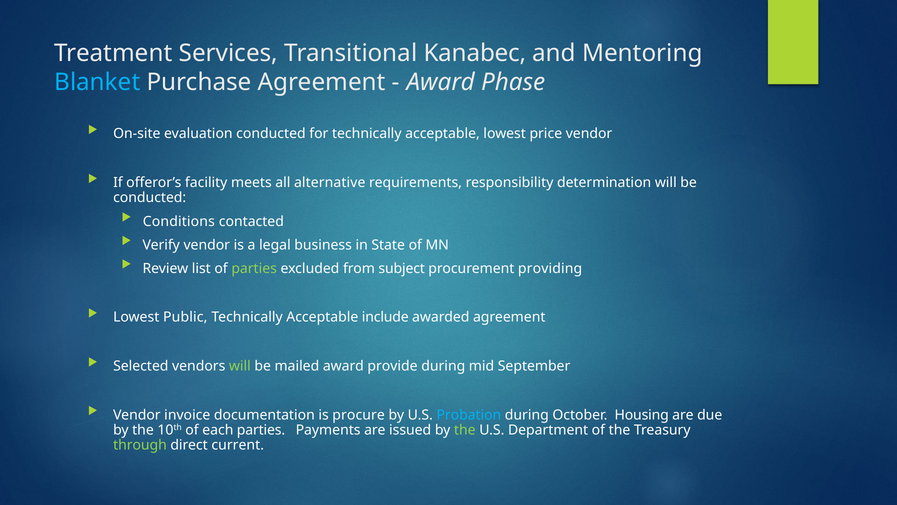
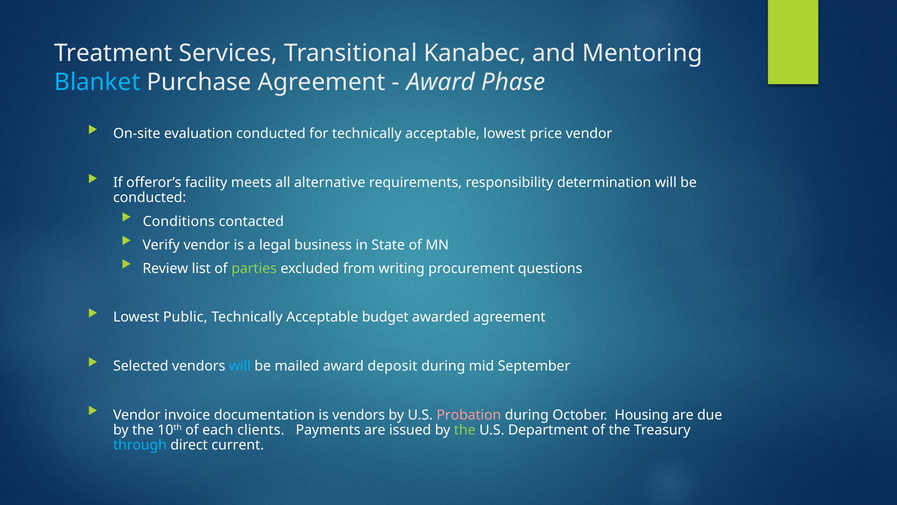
subject: subject -> writing
providing: providing -> questions
include: include -> budget
will at (240, 366) colour: light green -> light blue
provide: provide -> deposit
is procure: procure -> vendors
Probation colour: light blue -> pink
each parties: parties -> clients
through colour: light green -> light blue
